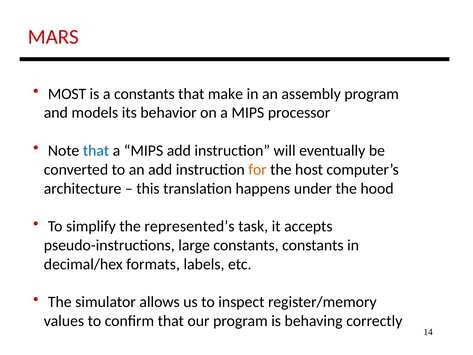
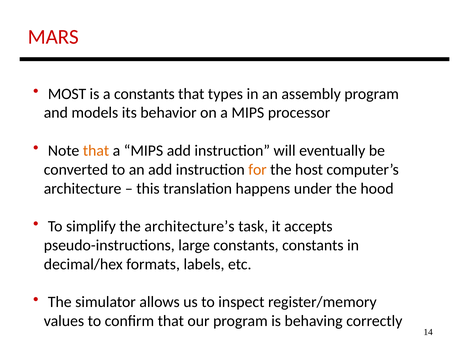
make: make -> types
that at (96, 151) colour: blue -> orange
represented’s: represented’s -> architecture’s
